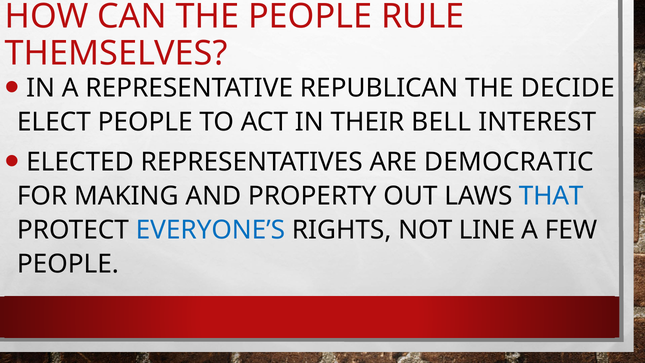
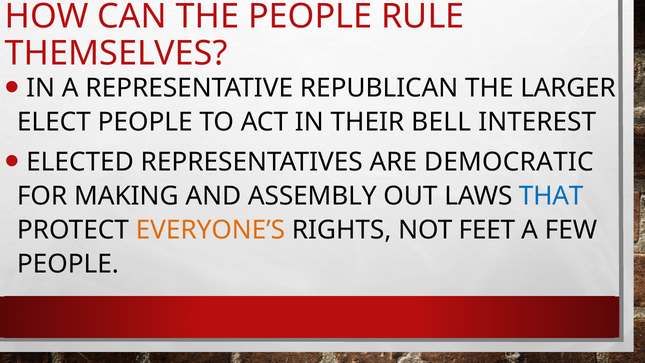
DECIDE: DECIDE -> LARGER
PROPERTY: PROPERTY -> ASSEMBLY
EVERYONE’S colour: blue -> orange
LINE: LINE -> FEET
